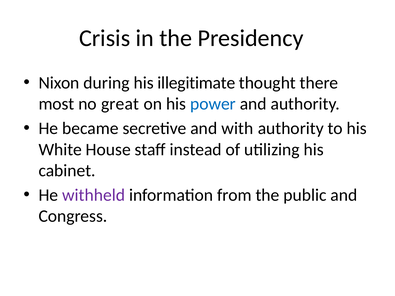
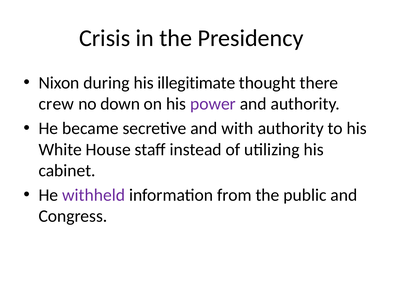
most: most -> crew
great: great -> down
power colour: blue -> purple
